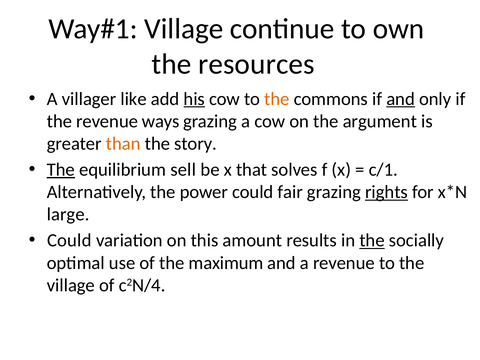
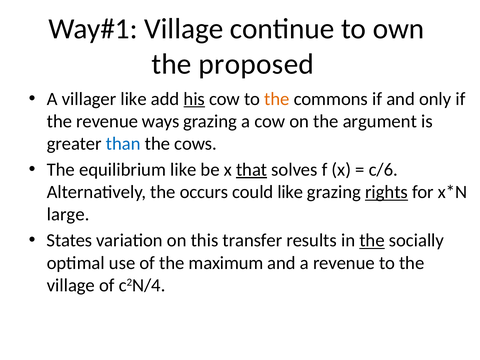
resources: resources -> proposed
and at (401, 99) underline: present -> none
than colour: orange -> blue
story: story -> cows
The at (61, 170) underline: present -> none
equilibrium sell: sell -> like
that underline: none -> present
c/1: c/1 -> c/6
power: power -> occurs
could fair: fair -> like
Could at (69, 240): Could -> States
amount: amount -> transfer
